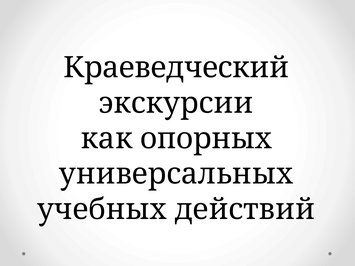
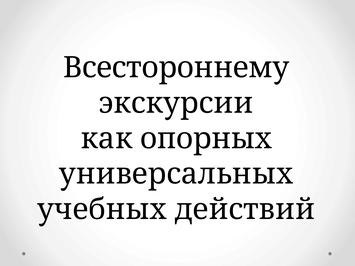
Краеведческий: Краеведческий -> Всестороннему
